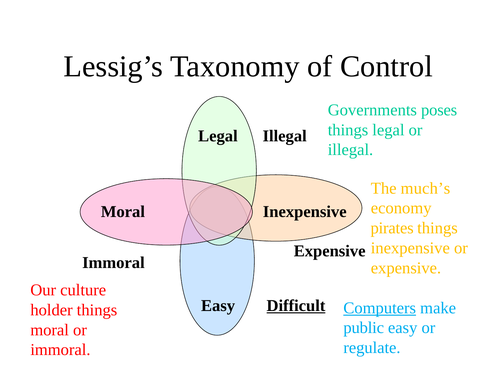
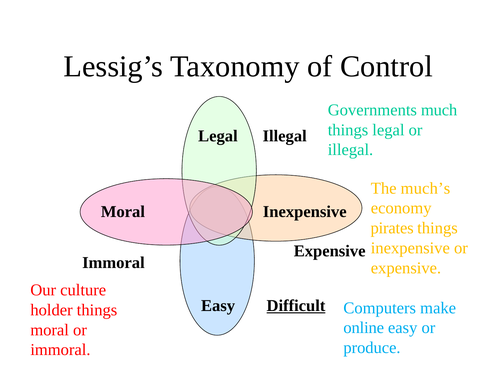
poses: poses -> much
Computers underline: present -> none
public: public -> online
regulate: regulate -> produce
